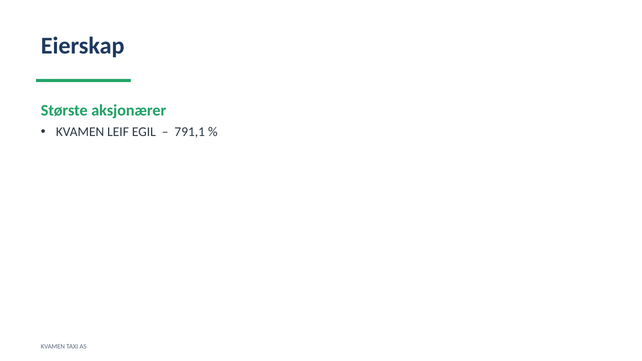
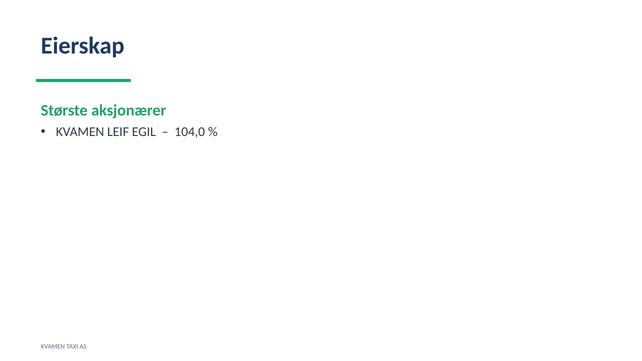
791,1: 791,1 -> 104,0
